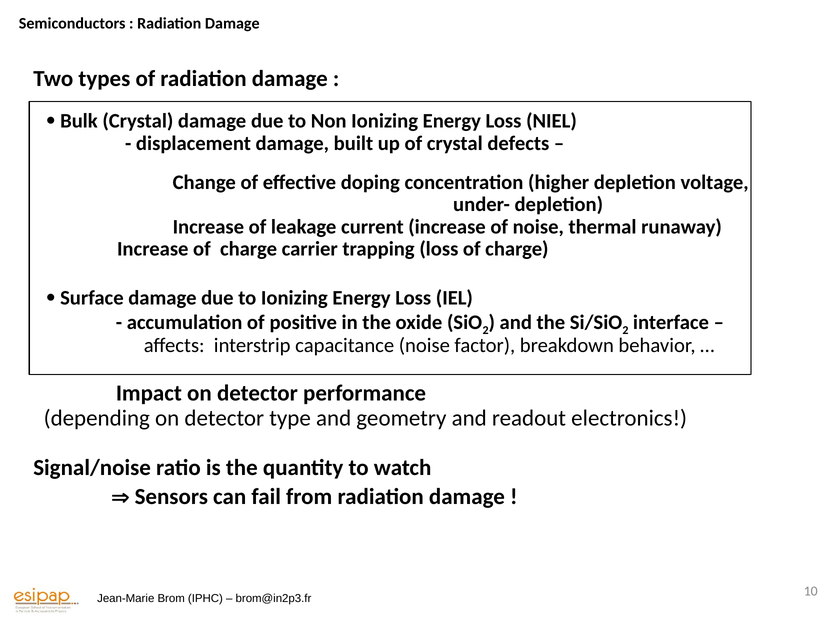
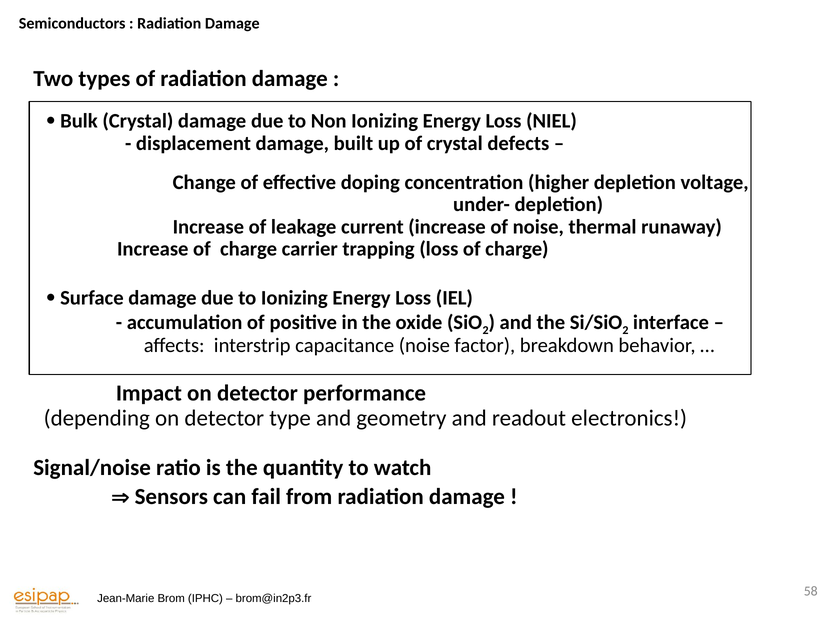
10: 10 -> 58
